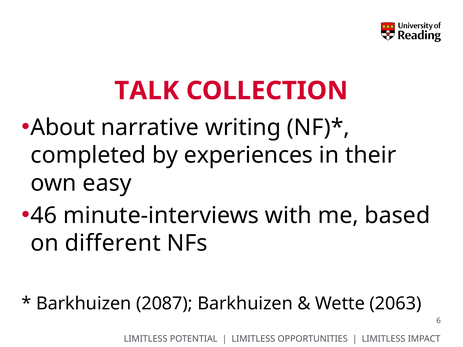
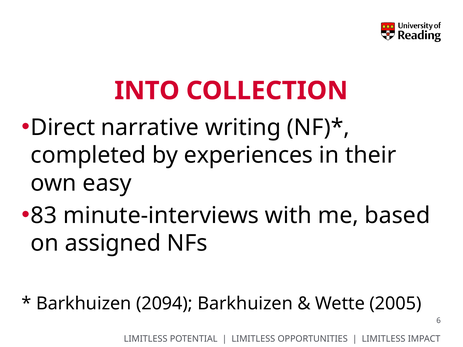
TALK: TALK -> INTO
About: About -> Direct
46: 46 -> 83
different: different -> assigned
2087: 2087 -> 2094
2063: 2063 -> 2005
